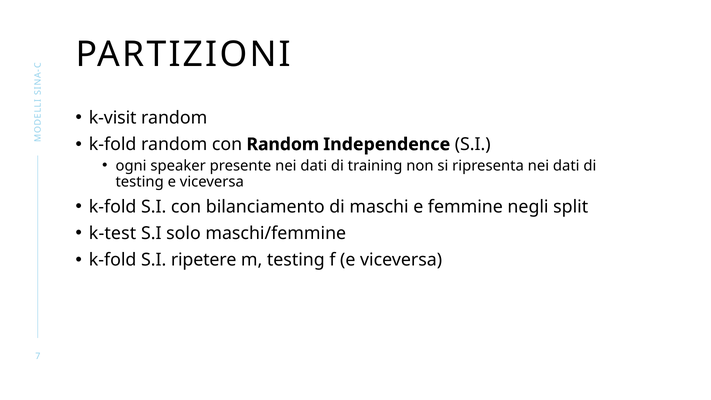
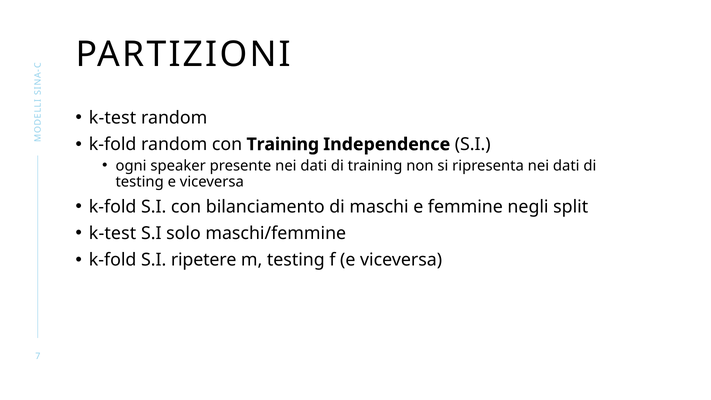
k-visit at (113, 118): k-visit -> k-test
con Random: Random -> Training
